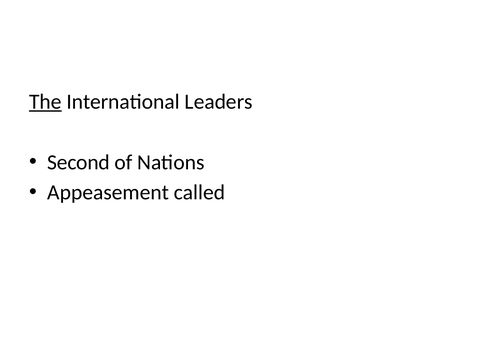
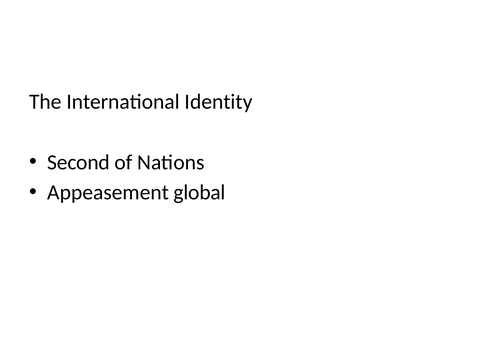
The underline: present -> none
Leaders: Leaders -> Identity
called: called -> global
